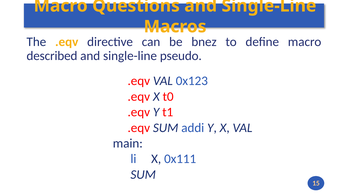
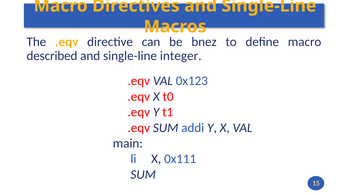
Questions: Questions -> Directives
pseudo: pseudo -> integer
